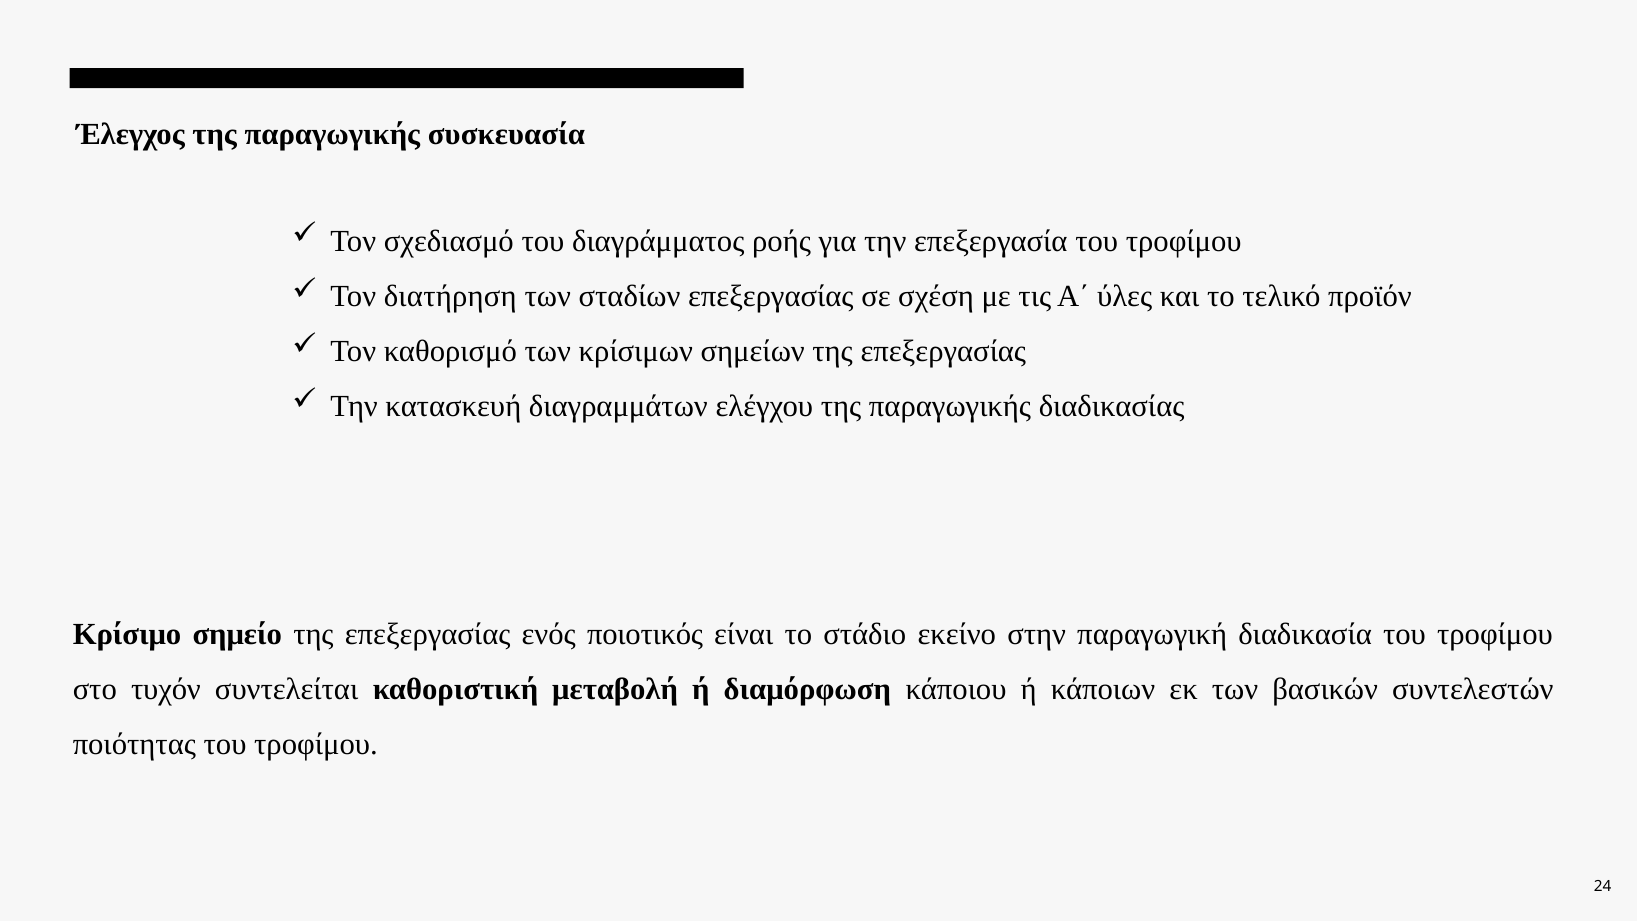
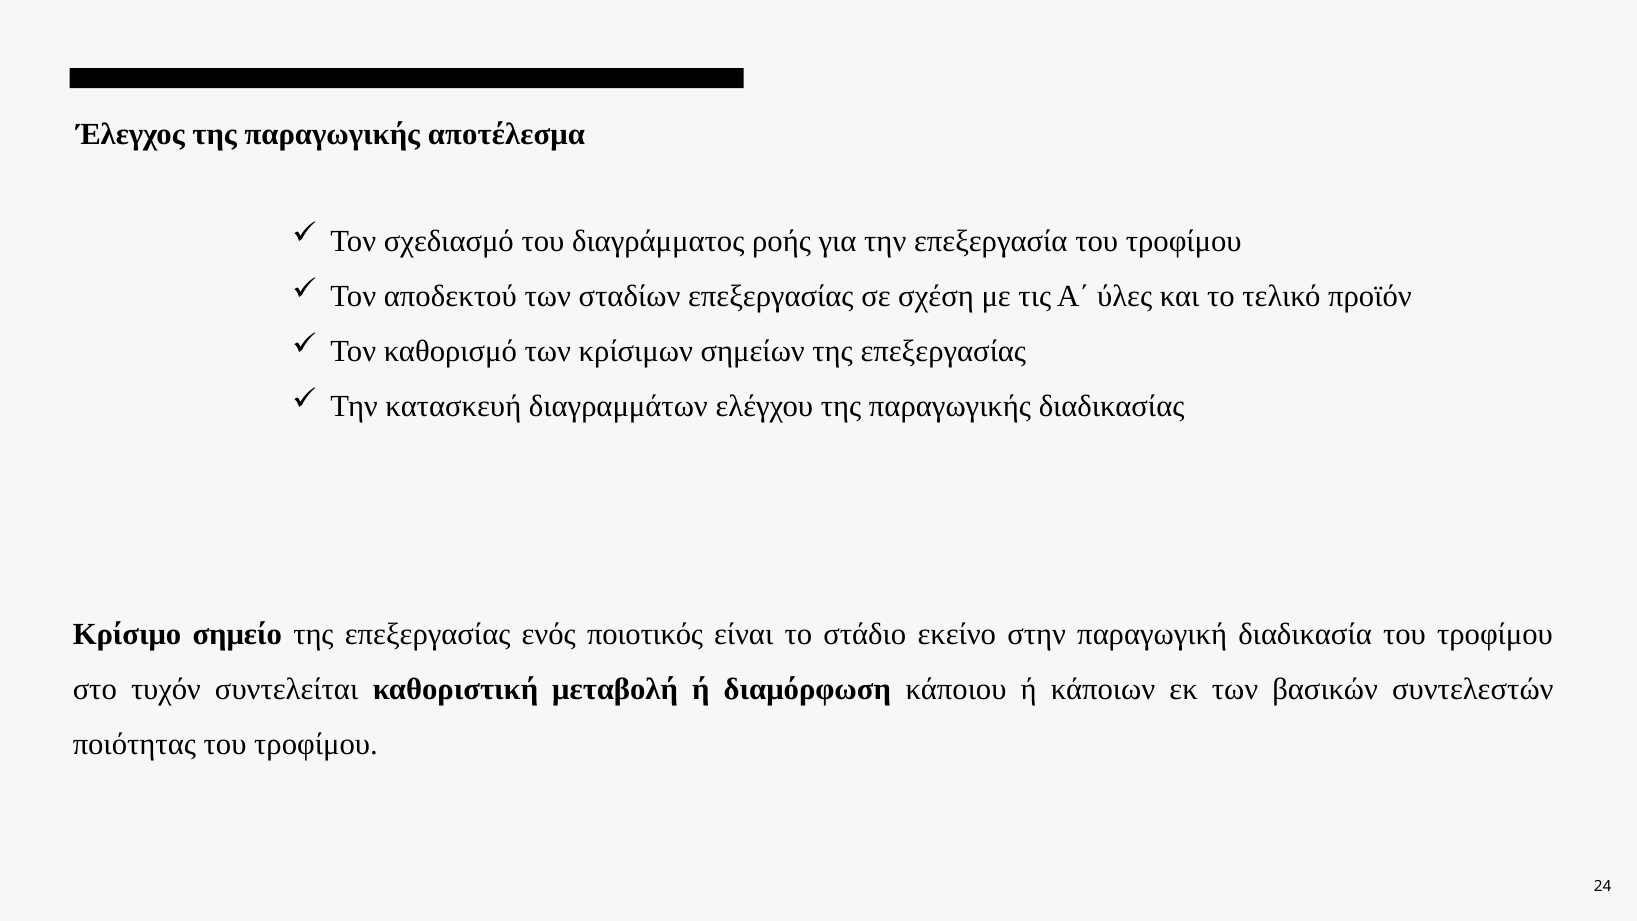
συσκευασία: συσκευασία -> αποτέλεσμα
διατήρηση: διατήρηση -> αποδεκτού
